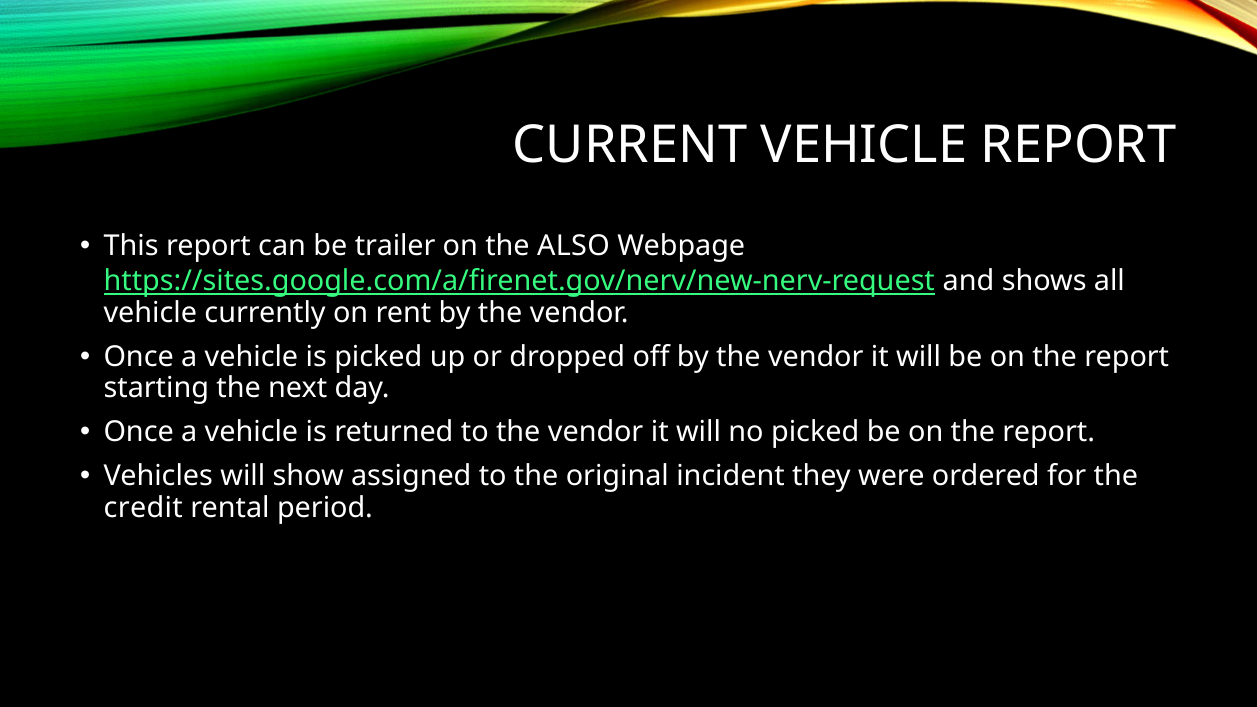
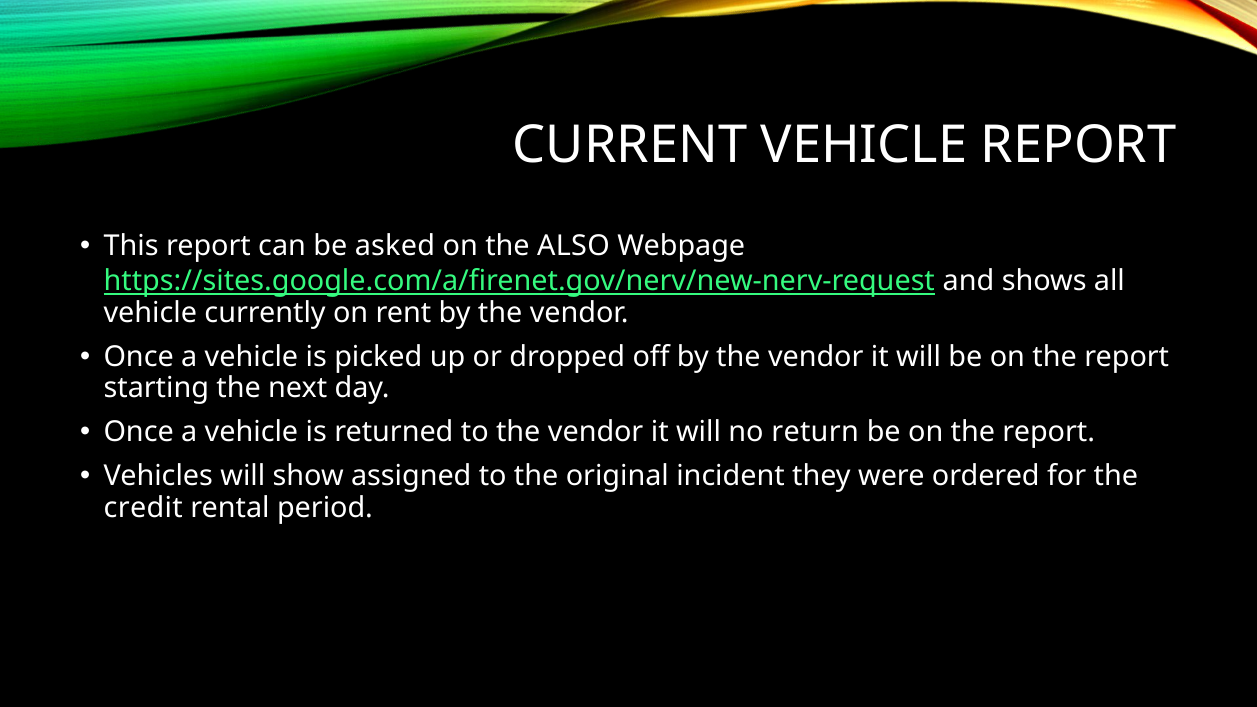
trailer: trailer -> asked
no picked: picked -> return
